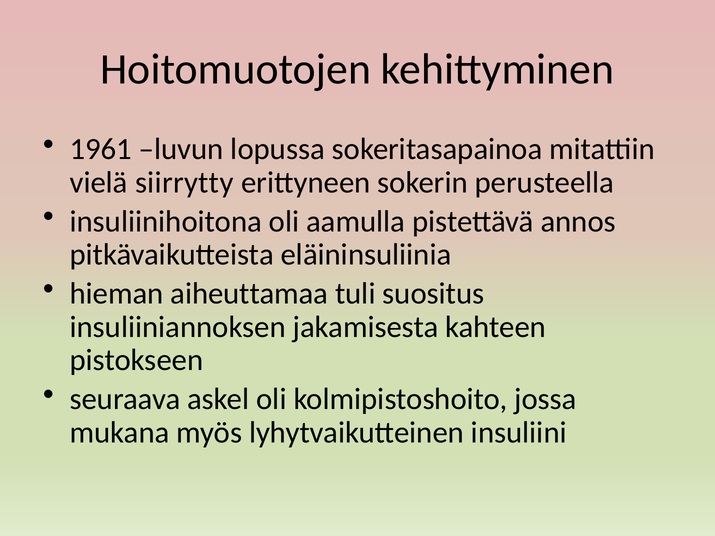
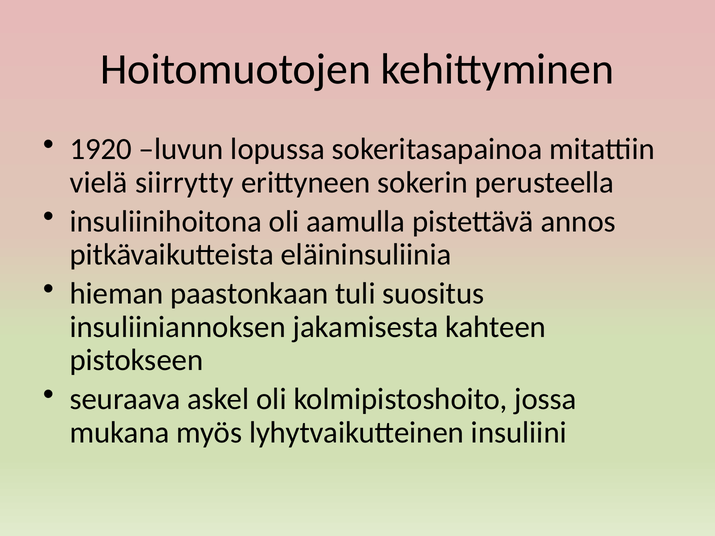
1961: 1961 -> 1920
aiheuttamaa: aiheuttamaa -> paastonkaan
